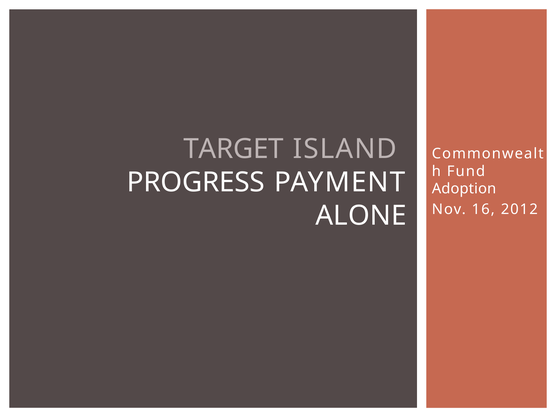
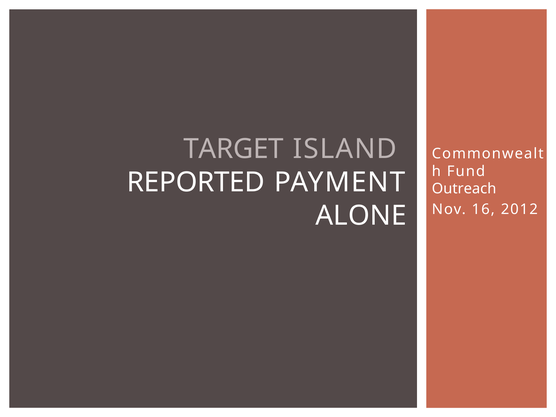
PROGRESS: PROGRESS -> REPORTED
Adoption: Adoption -> Outreach
